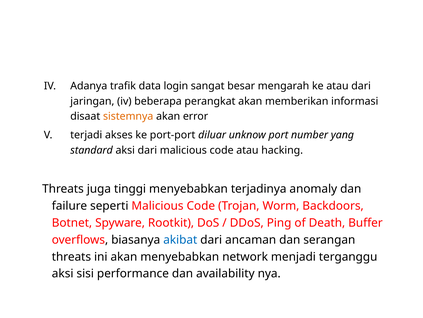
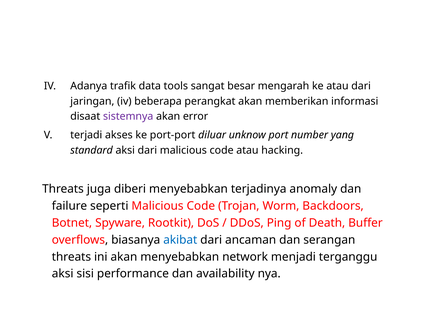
login: login -> tools
sistemnya colour: orange -> purple
tinggi: tinggi -> diberi
